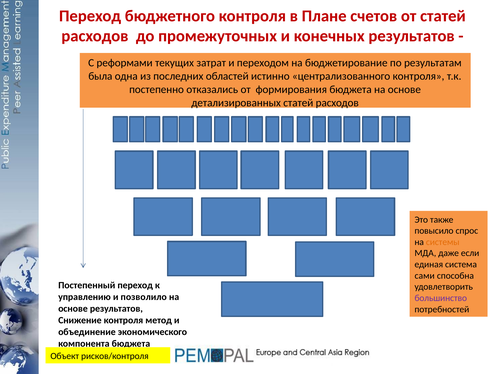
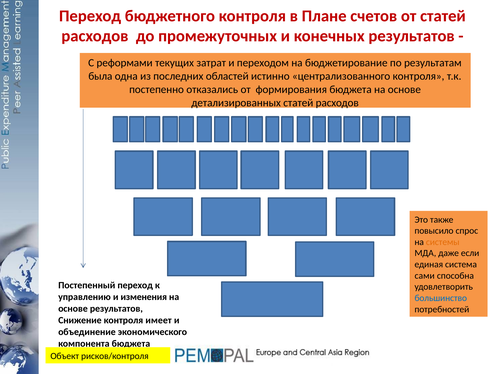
позволило: позволило -> изменения
большинство colour: purple -> blue
метод: метод -> имеет
